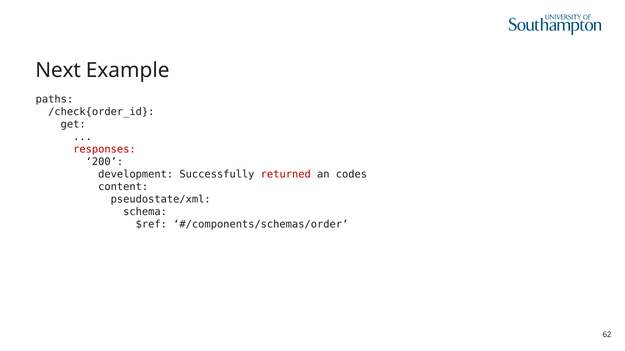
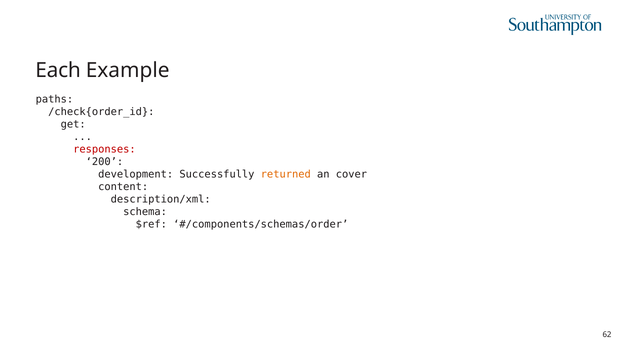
Next: Next -> Each
returned colour: red -> orange
codes: codes -> cover
pseudostate/xml: pseudostate/xml -> description/xml
